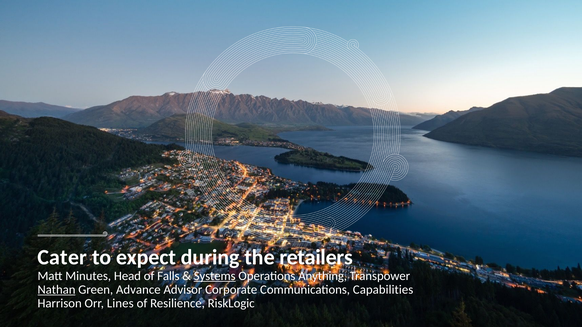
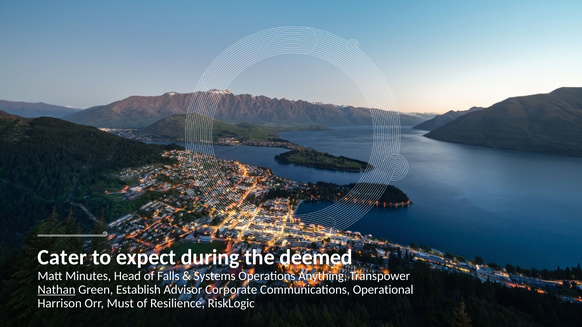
retailers: retailers -> deemed
Systems underline: present -> none
Advance: Advance -> Establish
Capabilities: Capabilities -> Operational
Lines: Lines -> Must
